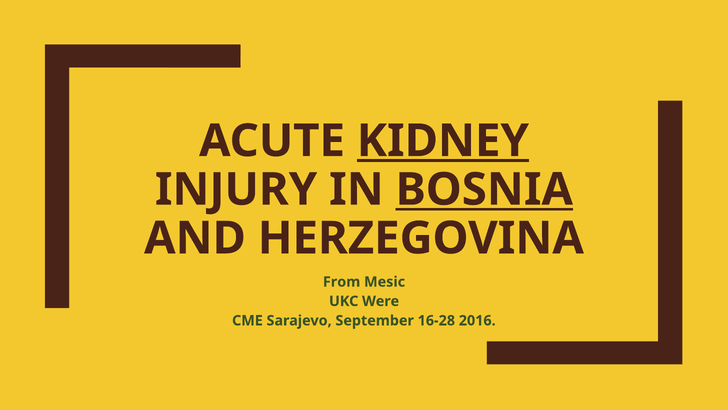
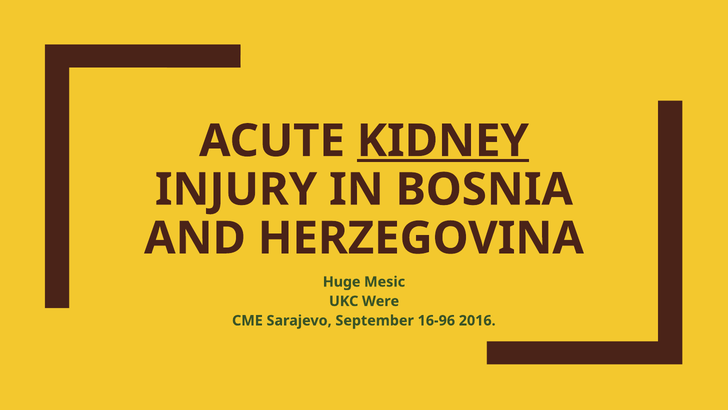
BOSNIA underline: present -> none
From: From -> Huge
16-28: 16-28 -> 16-96
